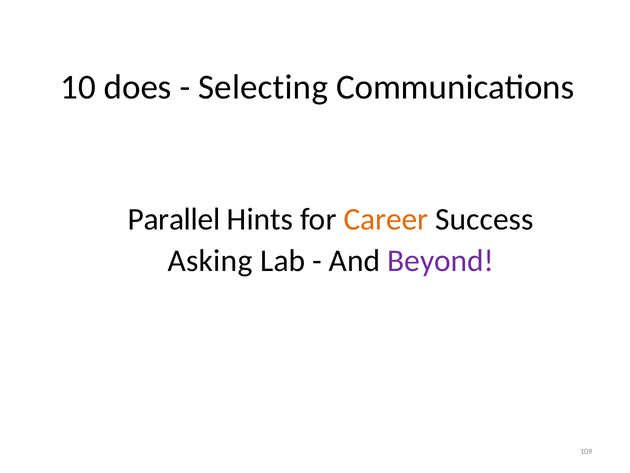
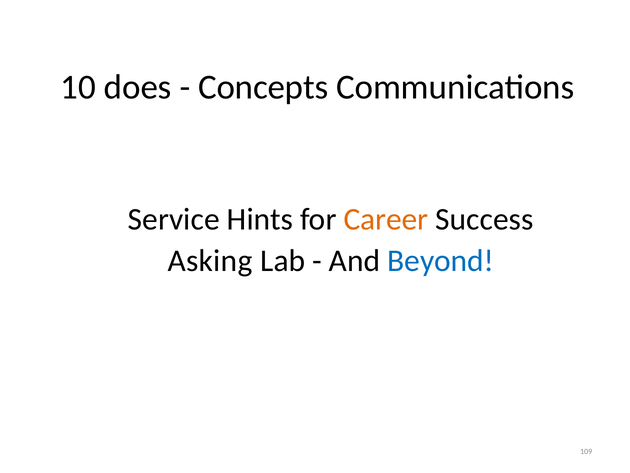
Selecting: Selecting -> Concepts
Parallel: Parallel -> Service
Beyond colour: purple -> blue
